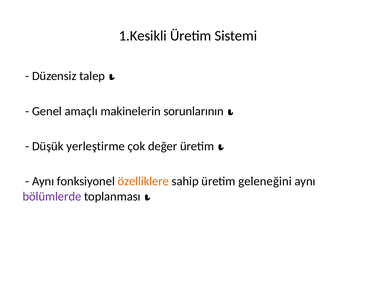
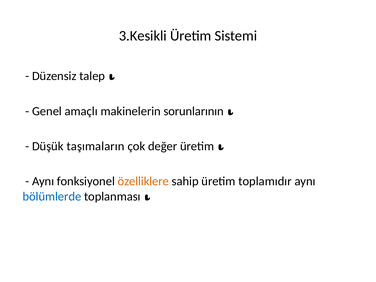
1.Kesikli: 1.Kesikli -> 3.Kesikli
yerleştirme: yerleştirme -> taşımaların
geleneğini: geleneğini -> toplamıdır
bölümlerde colour: purple -> blue
